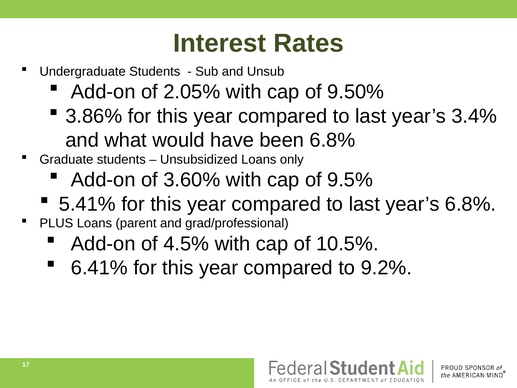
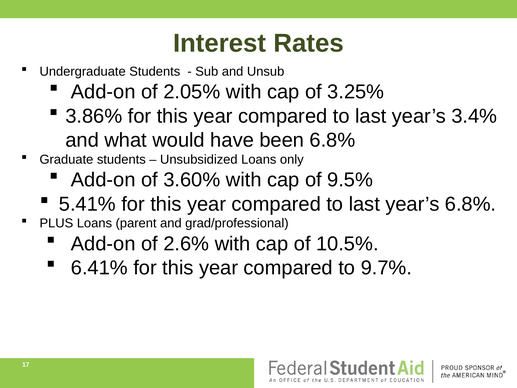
9.50%: 9.50% -> 3.25%
4.5%: 4.5% -> 2.6%
9.2%: 9.2% -> 9.7%
